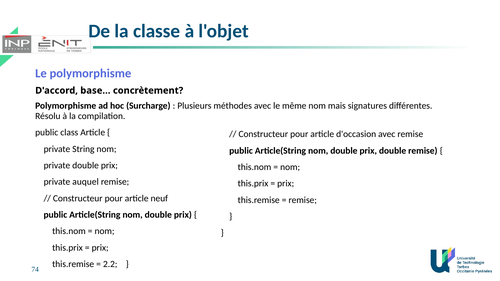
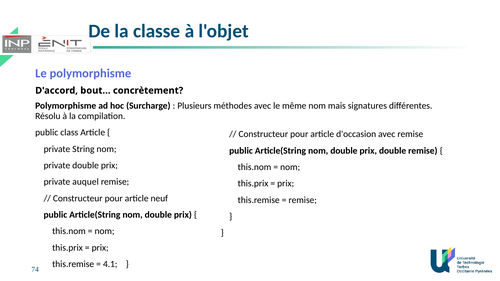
base: base -> bout
2.2: 2.2 -> 4.1
